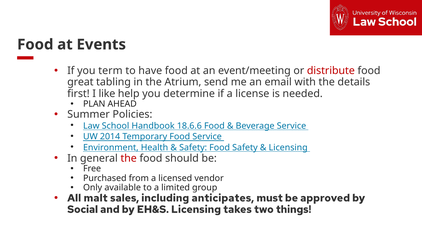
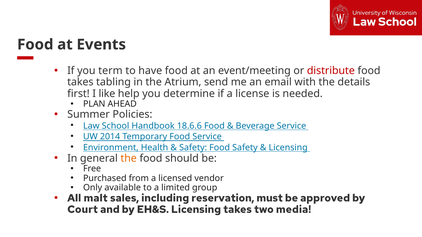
great at (80, 82): great -> takes
the at (129, 158) colour: red -> orange
anticipates: anticipates -> reservation
Social: Social -> Court
things: things -> media
